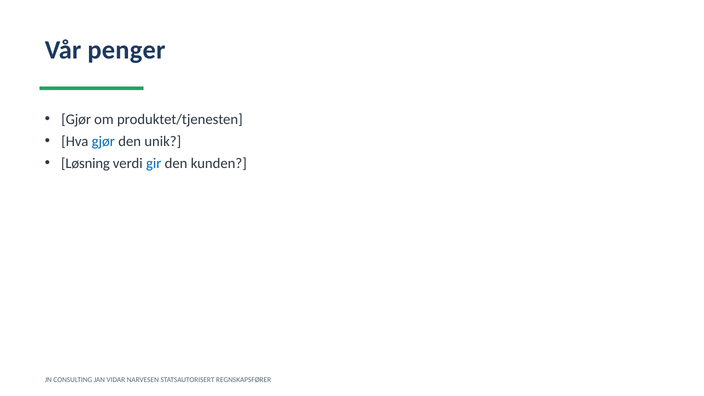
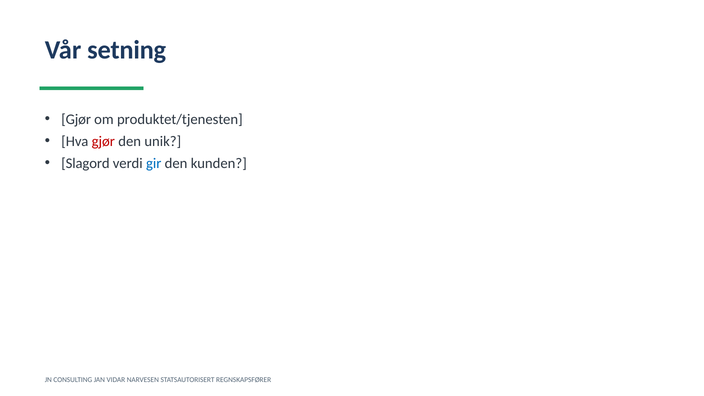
penger: penger -> setning
gjør at (103, 141) colour: blue -> red
Løsning: Løsning -> Slagord
